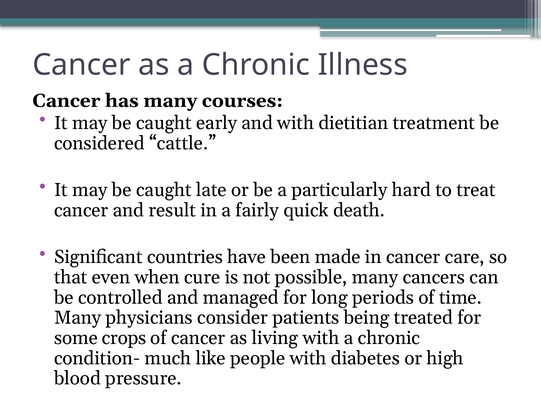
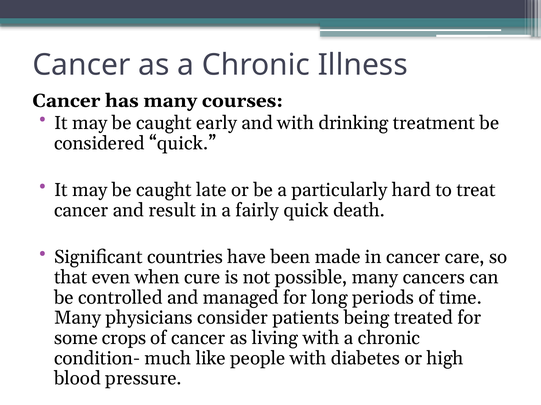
dietitian: dietitian -> drinking
considered cattle: cattle -> quick
